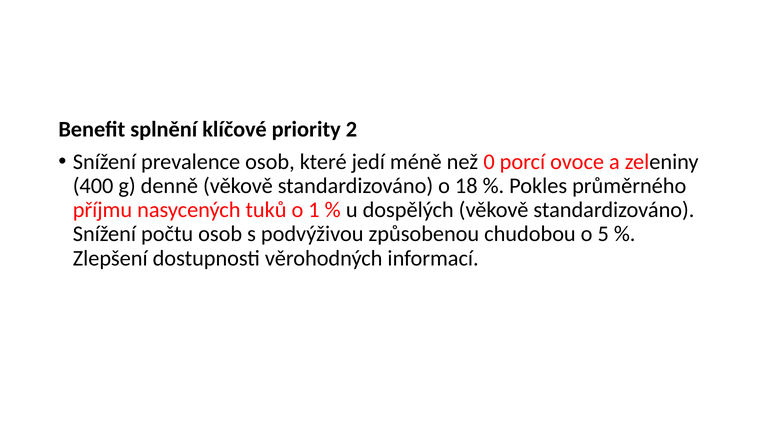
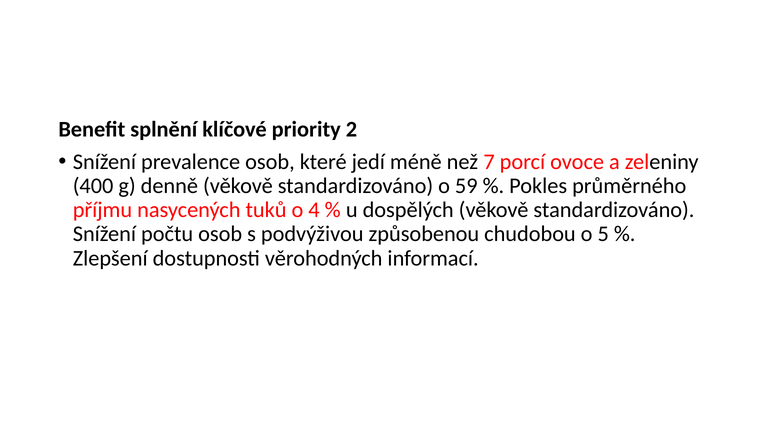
0: 0 -> 7
18: 18 -> 59
1: 1 -> 4
